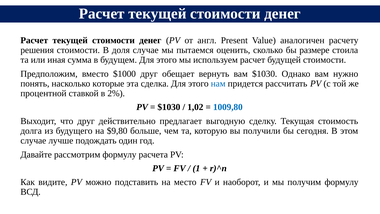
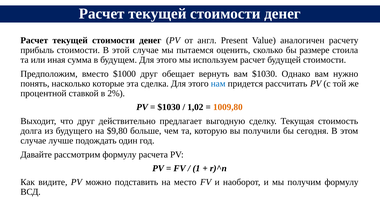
решения: решения -> прибыль
доля: доля -> этой
1009,80 colour: blue -> orange
